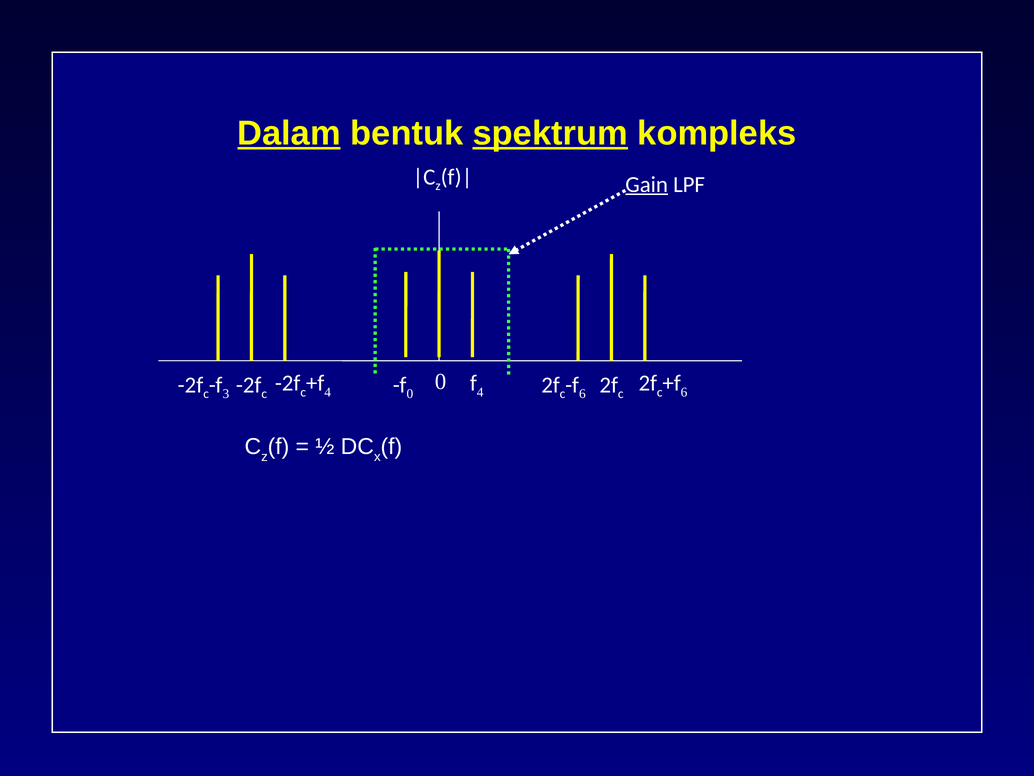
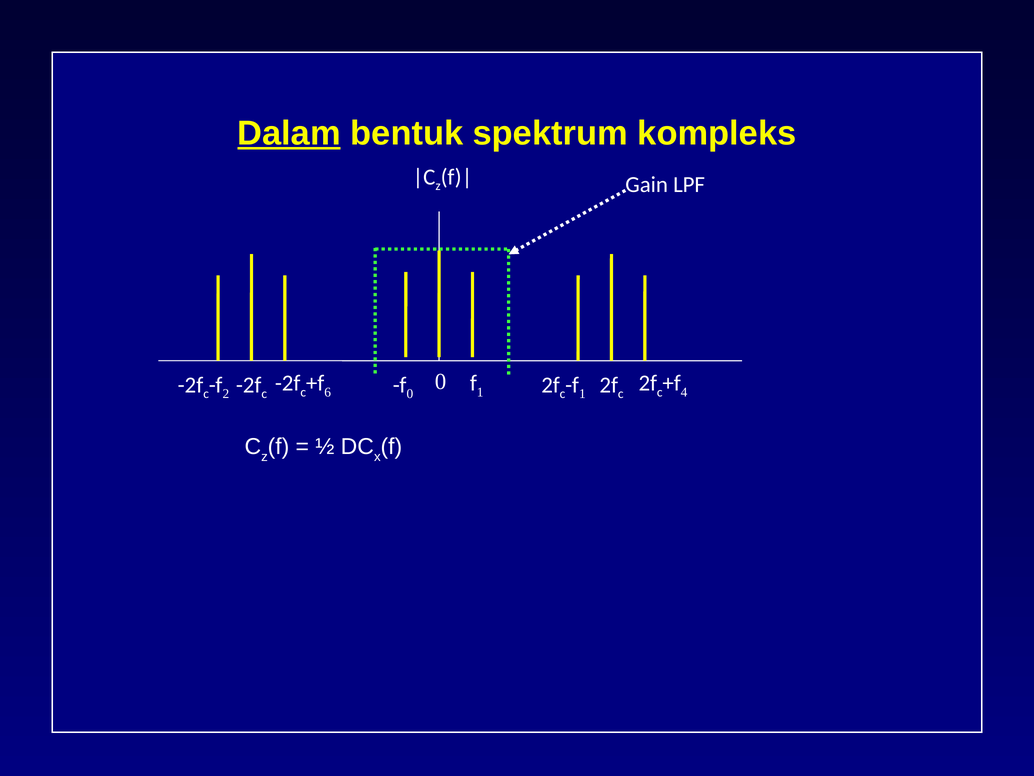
spektrum underline: present -> none
Gain underline: present -> none
6 at (684, 392): 6 -> 4
4 at (480, 392): 4 -> 1
3: 3 -> 2
4 at (328, 392): 4 -> 6
6 at (582, 394): 6 -> 1
